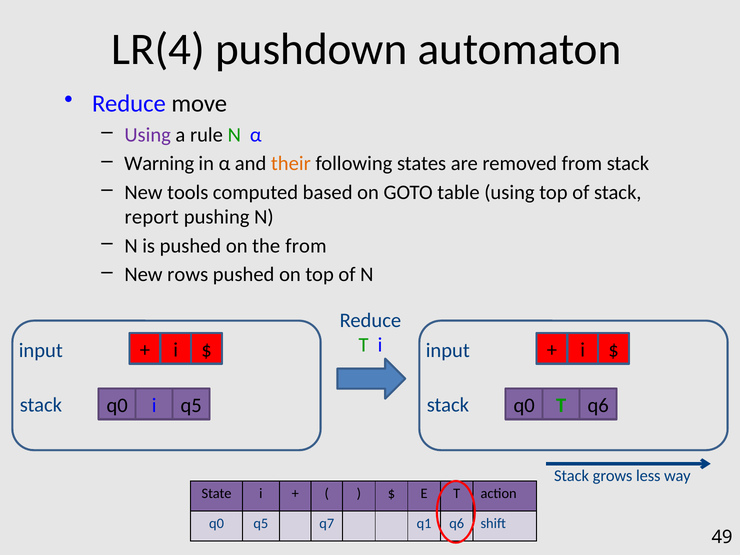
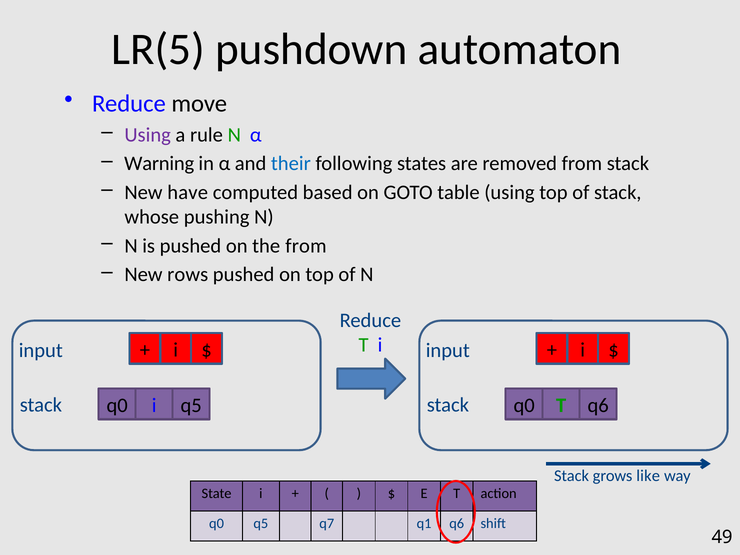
LR(4: LR(4 -> LR(5
their colour: orange -> blue
tools: tools -> have
report: report -> whose
less: less -> like
